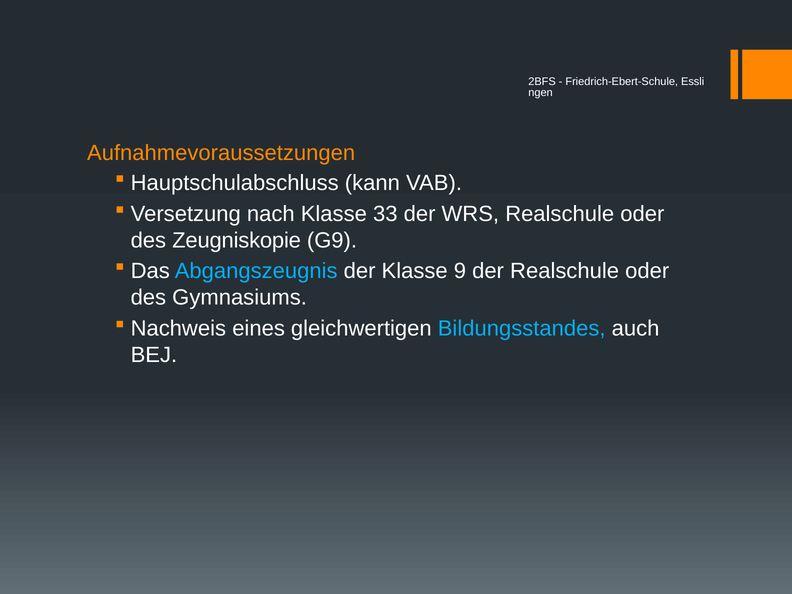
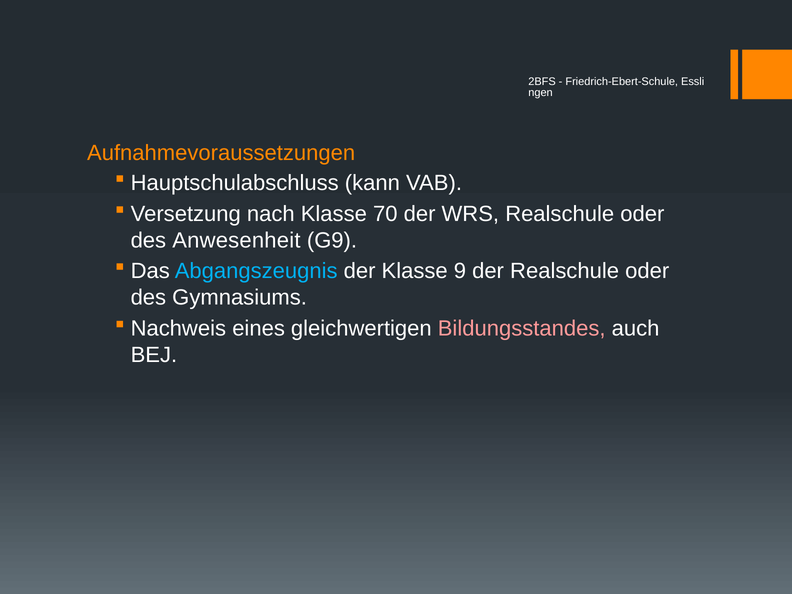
33: 33 -> 70
Zeugniskopie: Zeugniskopie -> Anwesenheit
Bildungsstandes colour: light blue -> pink
